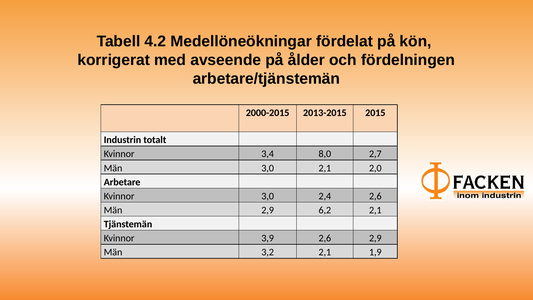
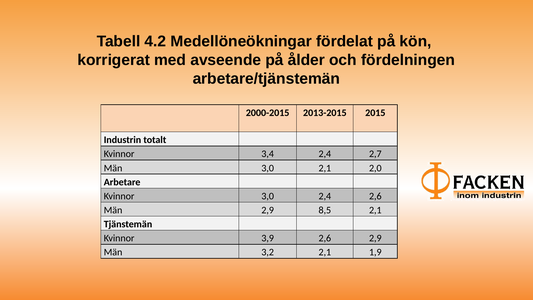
3,4 8,0: 8,0 -> 2,4
6,2: 6,2 -> 8,5
